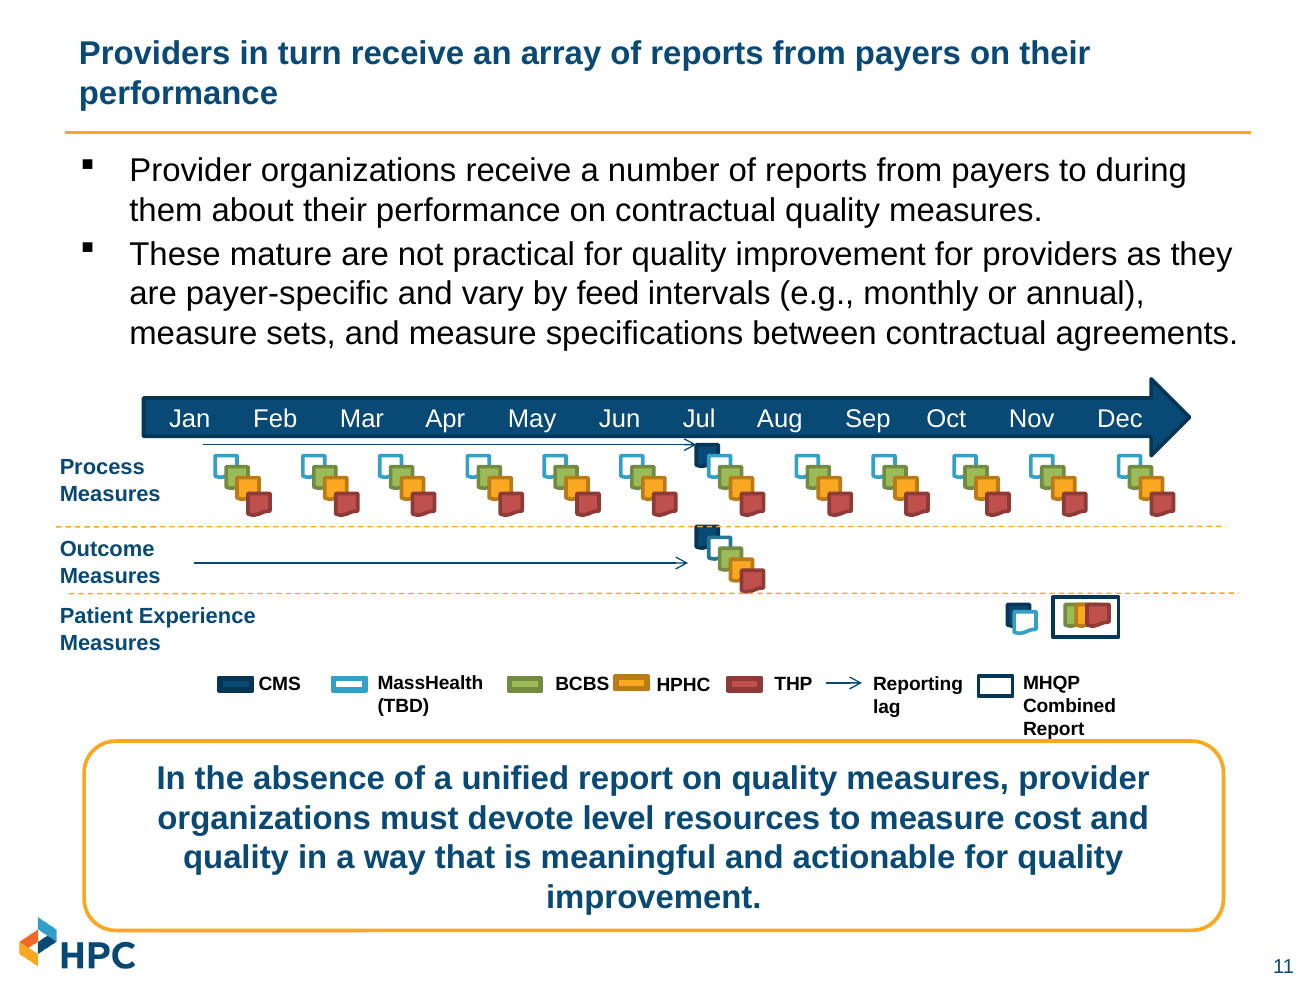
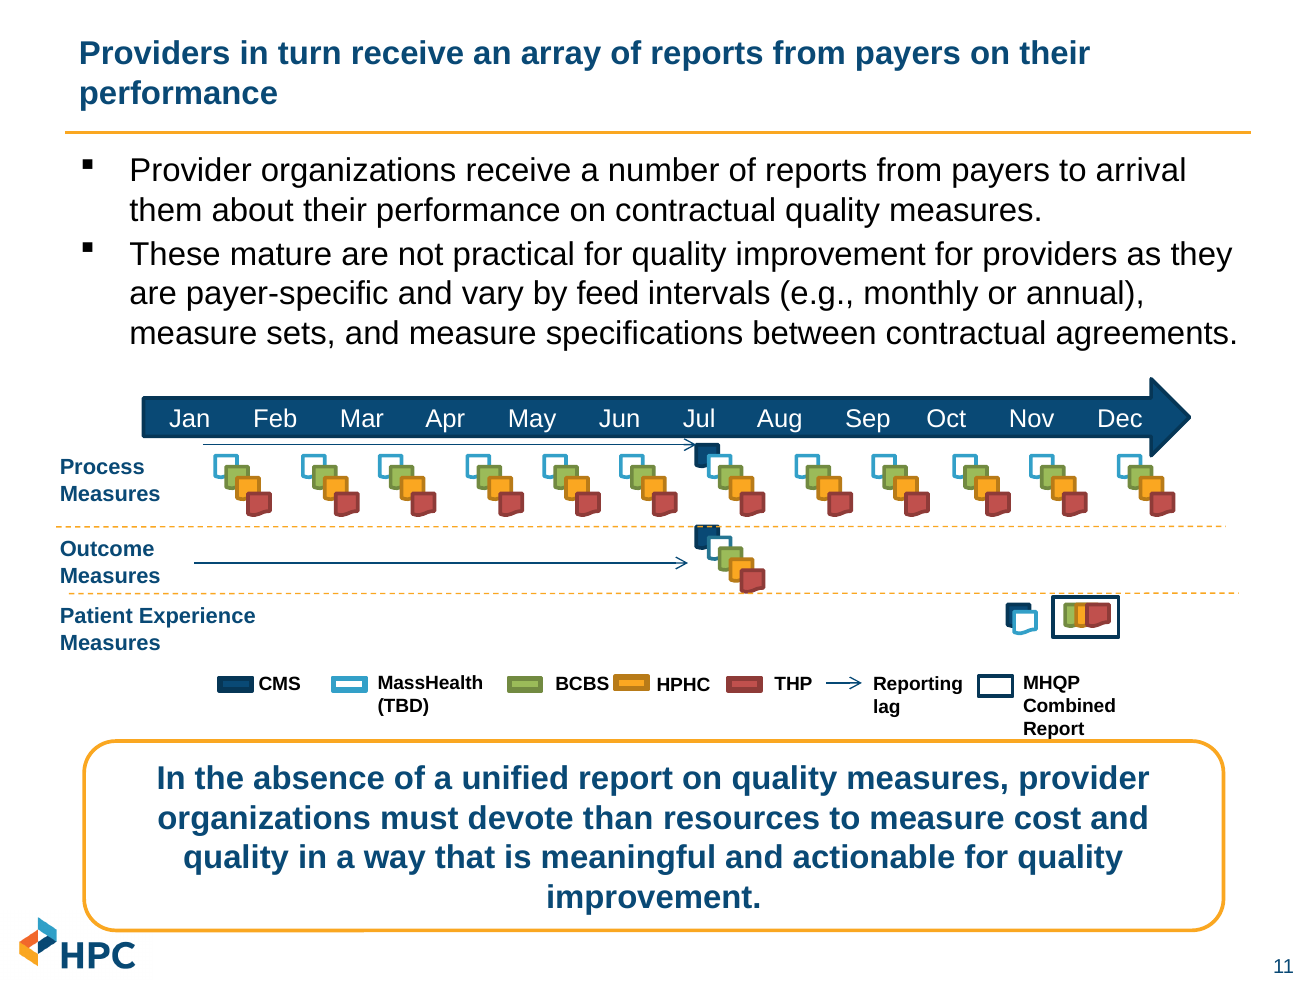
during: during -> arrival
level: level -> than
